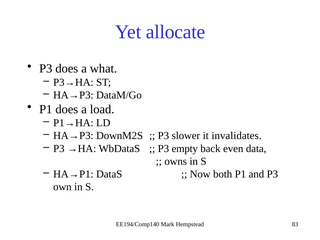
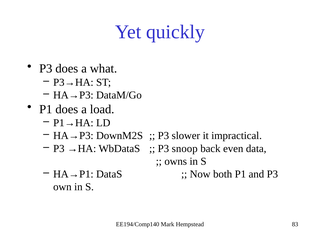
allocate: allocate -> quickly
invalidates: invalidates -> impractical
empty: empty -> snoop
